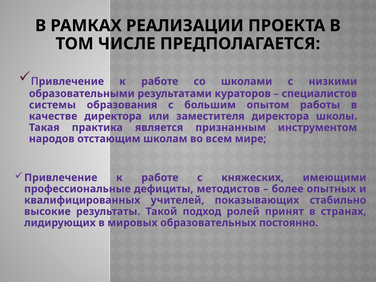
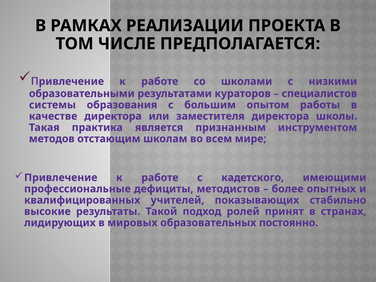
народов: народов -> методов
княжеских: княжеских -> кадетского
